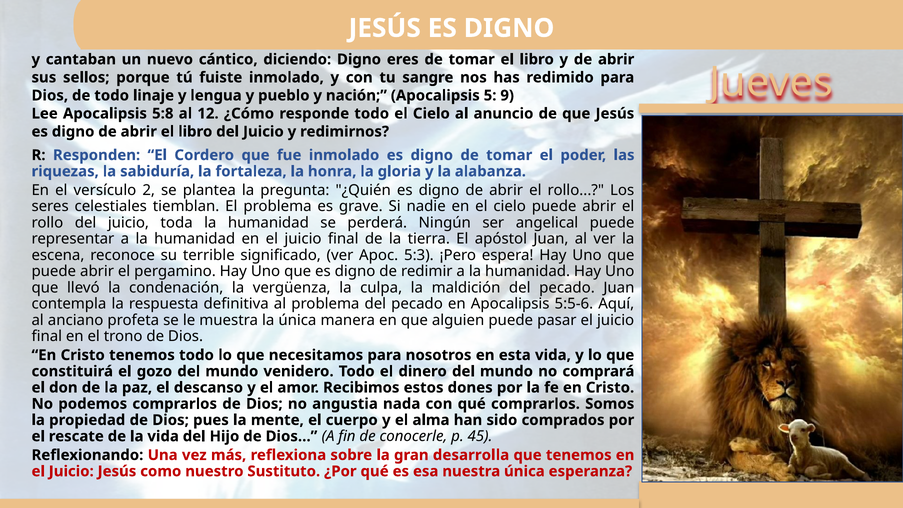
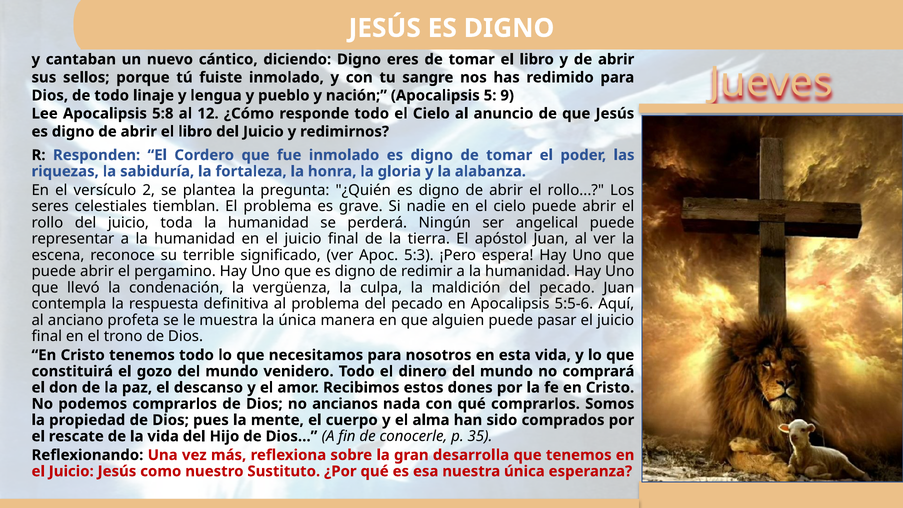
angustia: angustia -> ancianos
45: 45 -> 35
